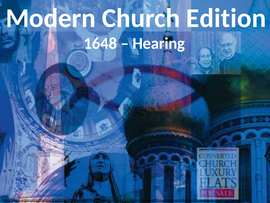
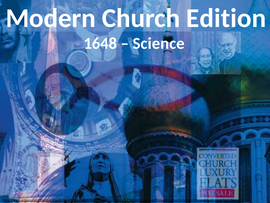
Hearing: Hearing -> Science
